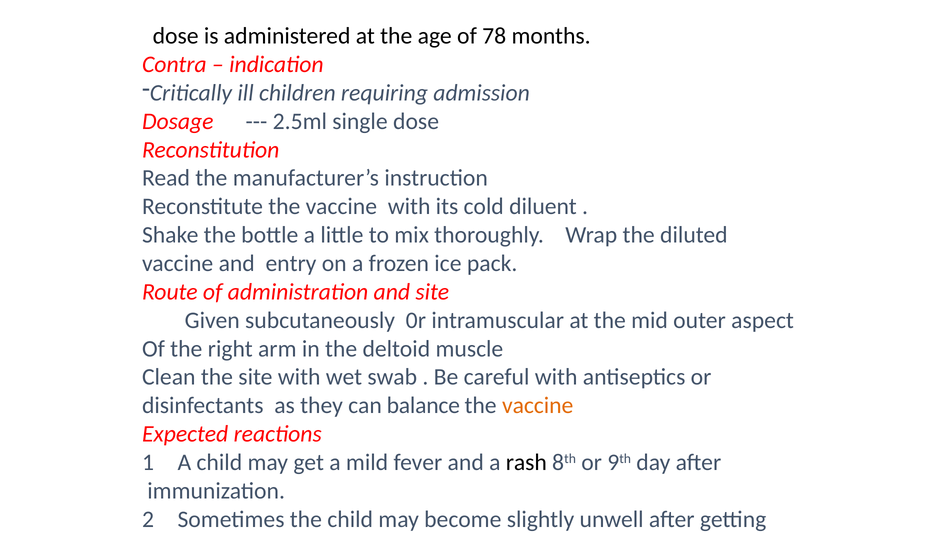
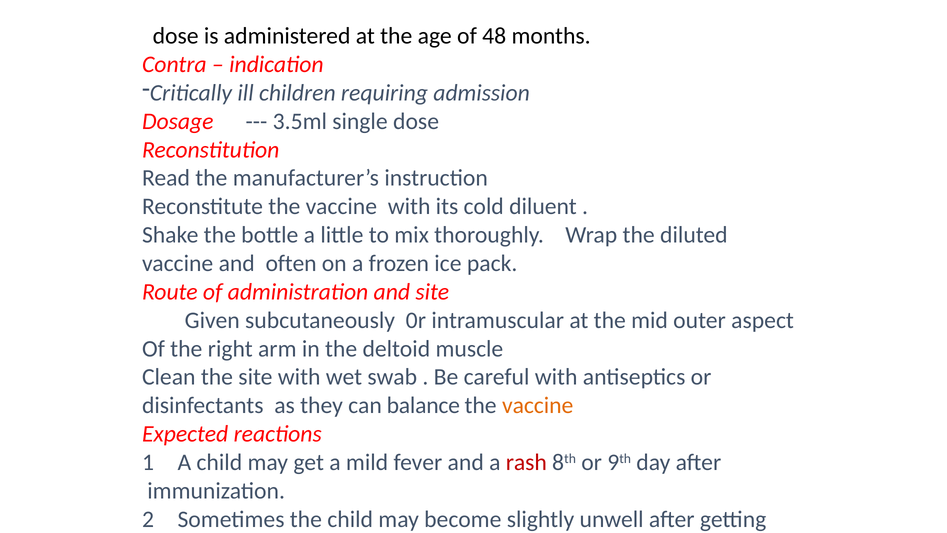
78: 78 -> 48
2.5ml: 2.5ml -> 3.5ml
entry: entry -> often
rash colour: black -> red
